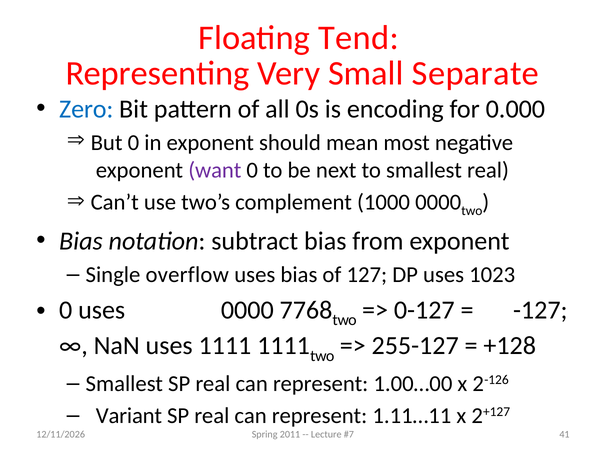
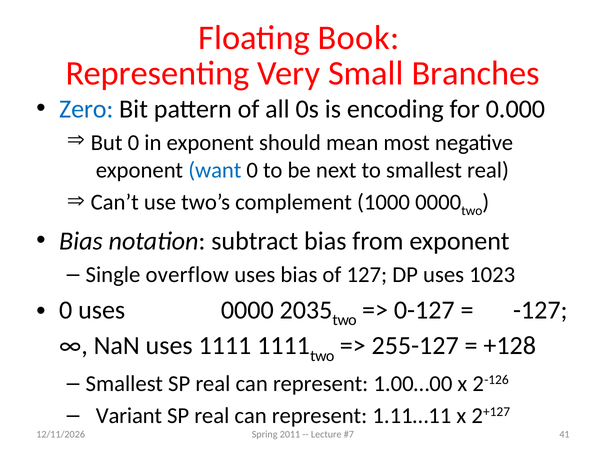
Tend: Tend -> Book
Separate: Separate -> Branches
want colour: purple -> blue
7768: 7768 -> 2035
